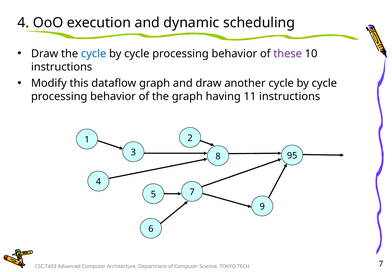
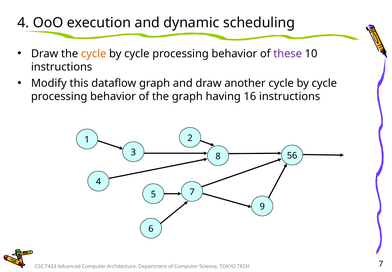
cycle at (94, 54) colour: blue -> orange
11: 11 -> 16
95: 95 -> 56
